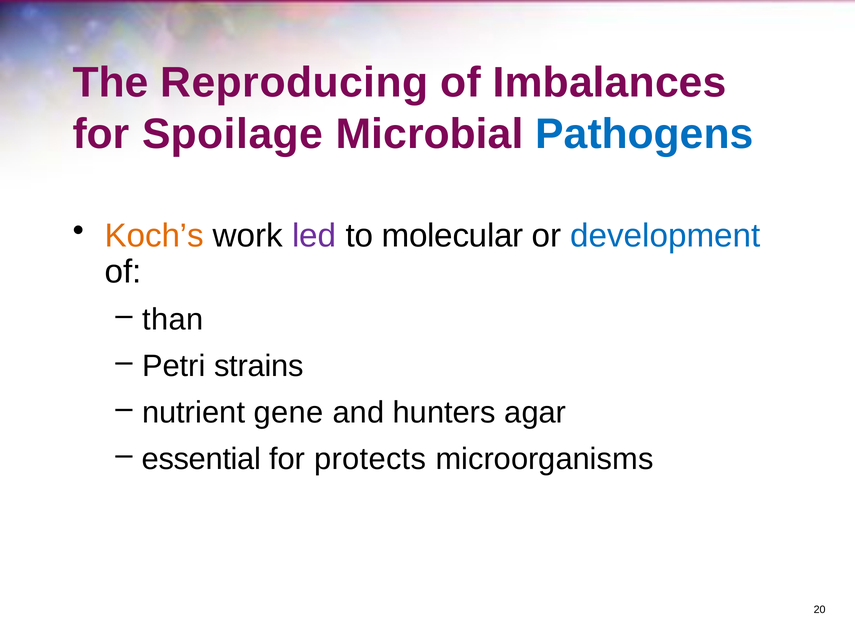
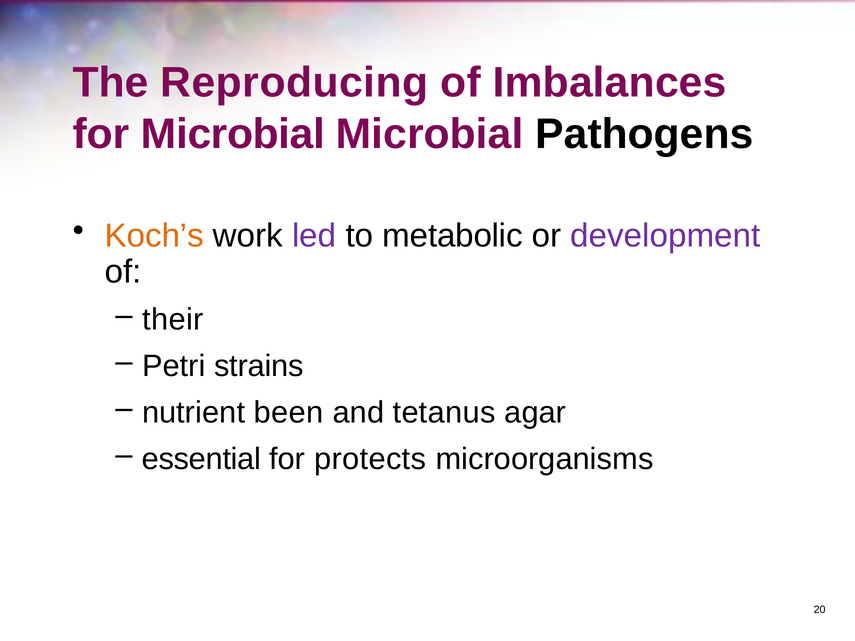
for Spoilage: Spoilage -> Microbial
Pathogens colour: blue -> black
molecular: molecular -> metabolic
development colour: blue -> purple
than: than -> their
gene: gene -> been
hunters: hunters -> tetanus
